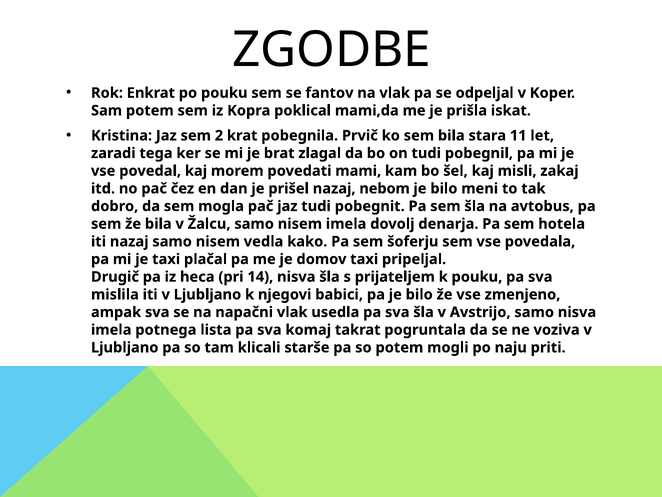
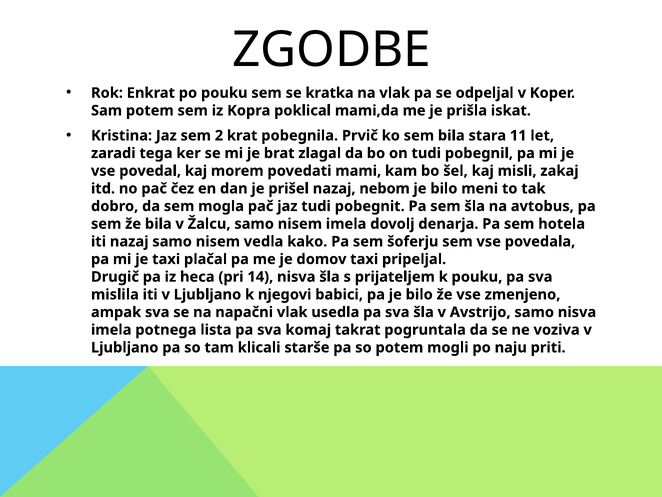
fantov: fantov -> kratka
